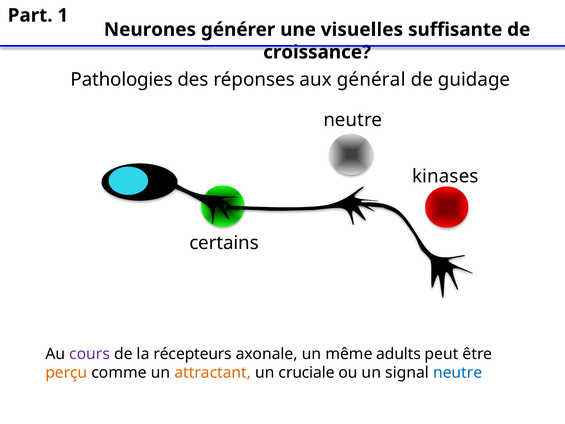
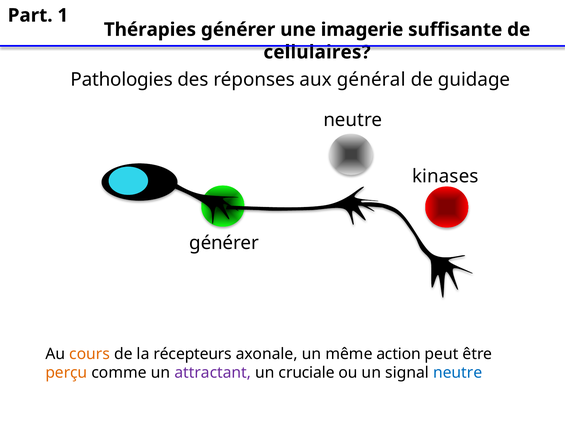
Neurones: Neurones -> Thérapies
visuelles: visuelles -> imagerie
croissance: croissance -> cellulaires
certains at (224, 243): certains -> générer
cours colour: purple -> orange
adults: adults -> action
attractant colour: orange -> purple
